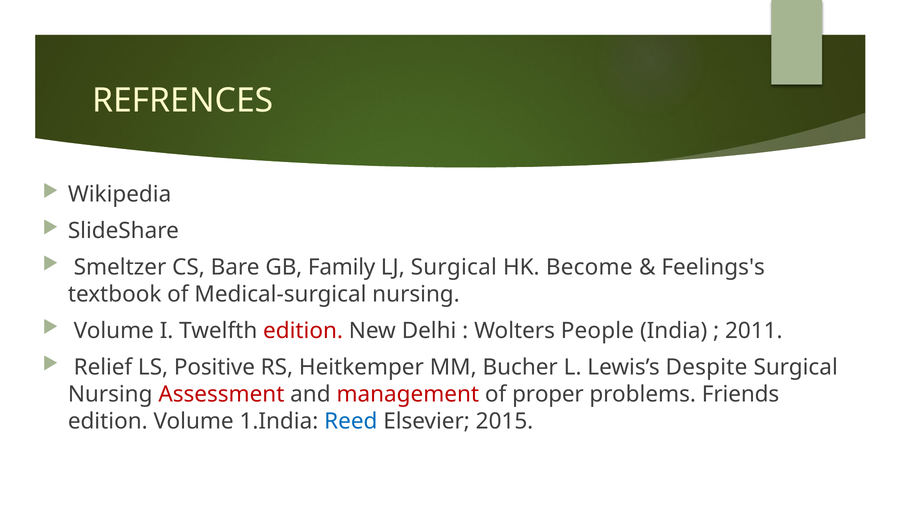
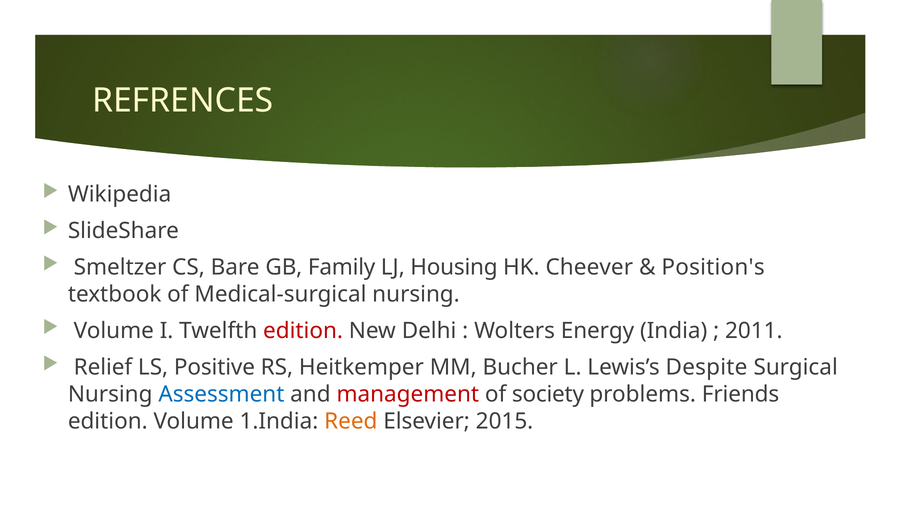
LJ Surgical: Surgical -> Housing
Become: Become -> Cheever
Feelings's: Feelings's -> Position's
People: People -> Energy
Assessment colour: red -> blue
proper: proper -> society
Reed colour: blue -> orange
